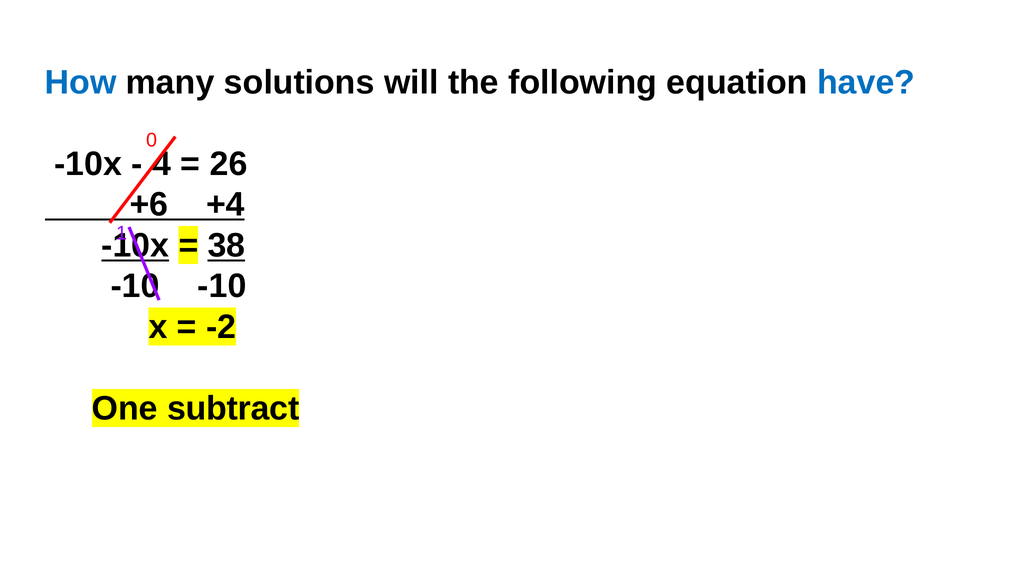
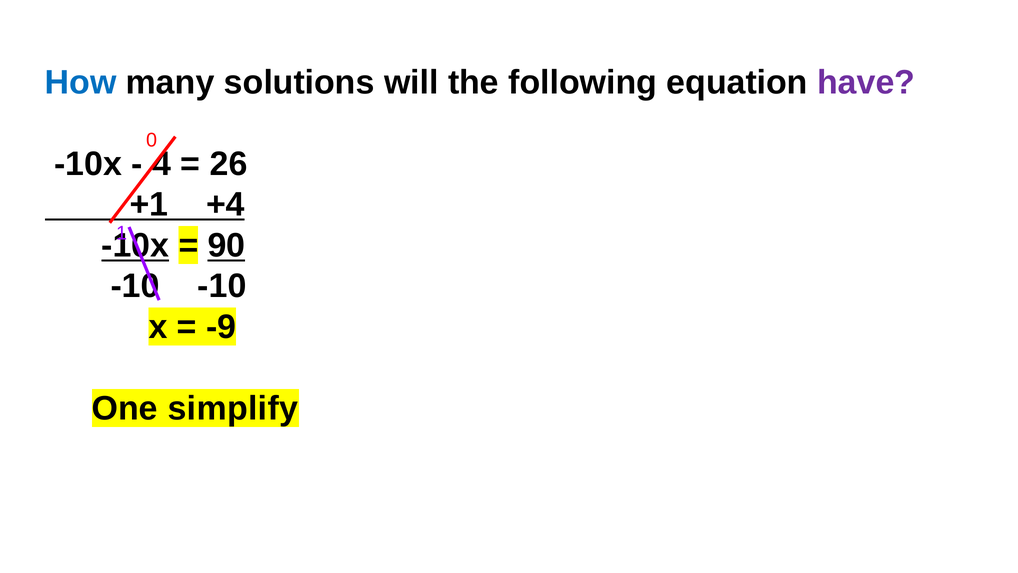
have colour: blue -> purple
+6: +6 -> +1
38: 38 -> 90
-2: -2 -> -9
subtract: subtract -> simplify
